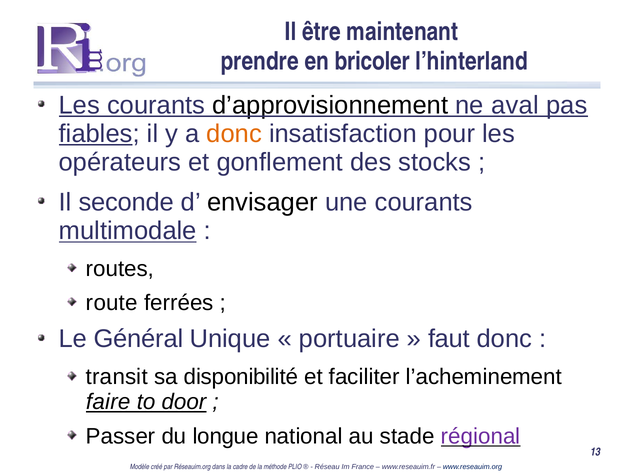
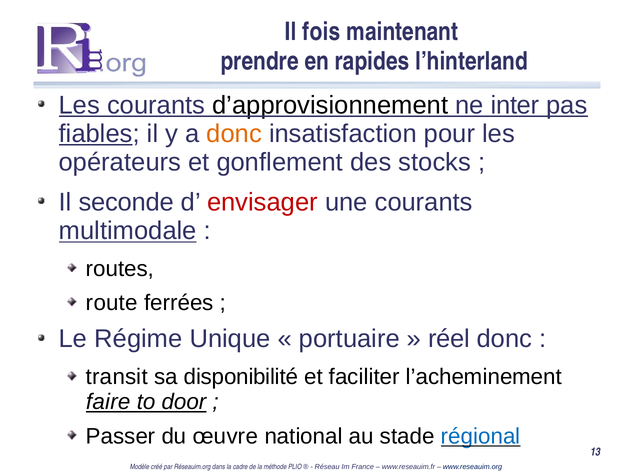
être: être -> fois
bricoler: bricoler -> rapides
aval: aval -> inter
envisager colour: black -> red
Général: Général -> Régime
faut: faut -> réel
longue: longue -> œuvre
régional colour: purple -> blue
